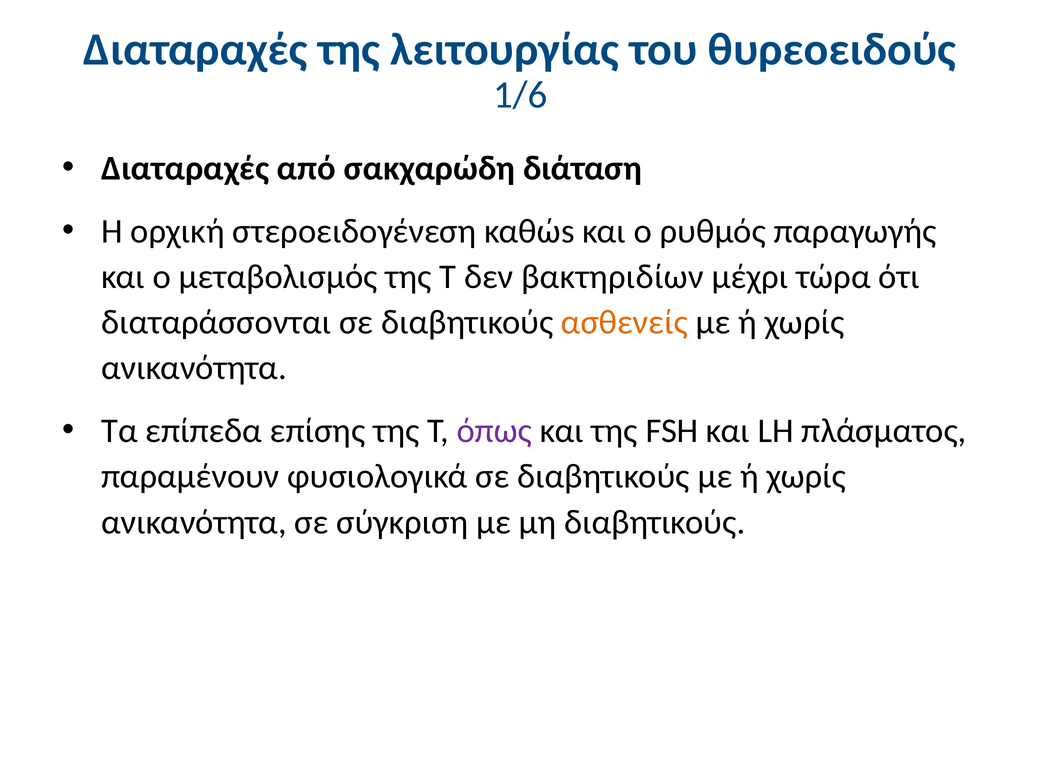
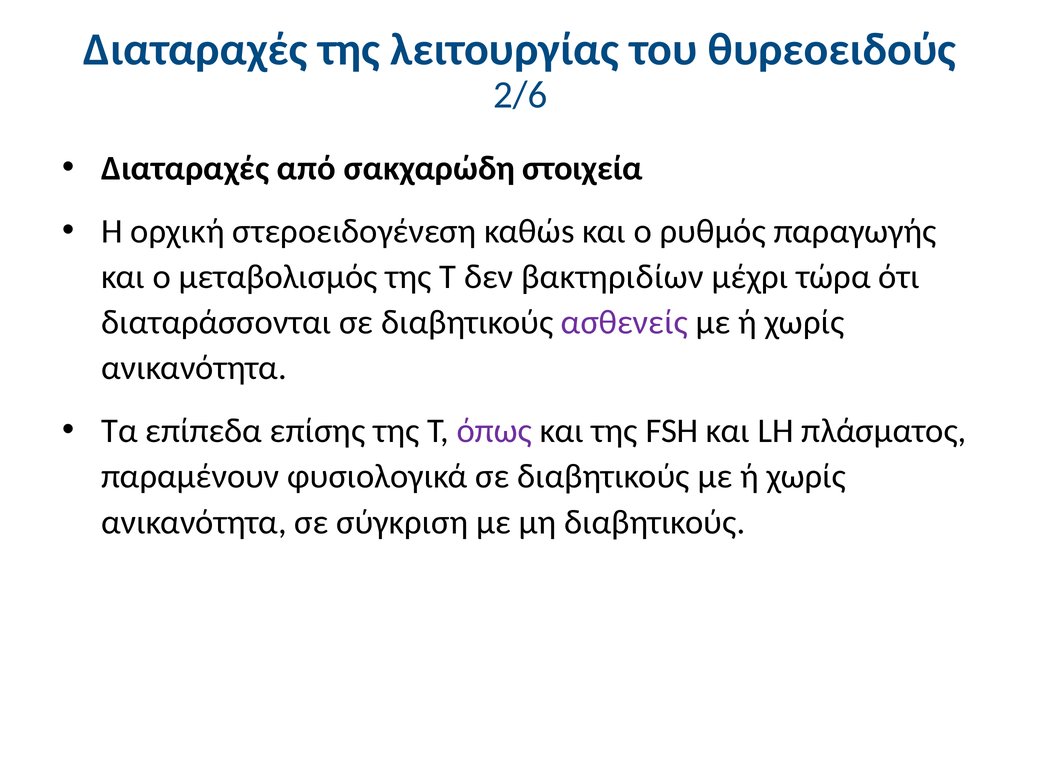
1/6: 1/6 -> 2/6
διάταση: διάταση -> στοιχεία
ασθενείς colour: orange -> purple
